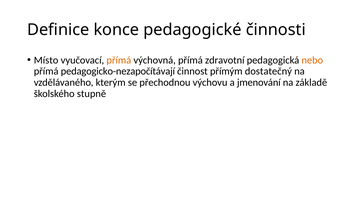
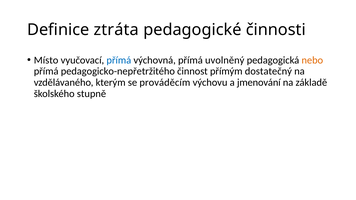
konce: konce -> ztráta
přímá at (119, 60) colour: orange -> blue
zdravotní: zdravotní -> uvolněný
pedagogicko-nezapočítávají: pedagogicko-nezapočítávají -> pedagogicko-nepřetržitého
přechodnou: přechodnou -> prováděcím
